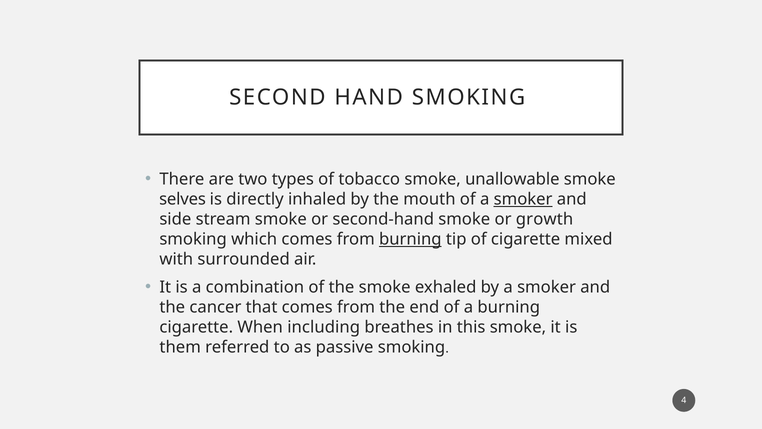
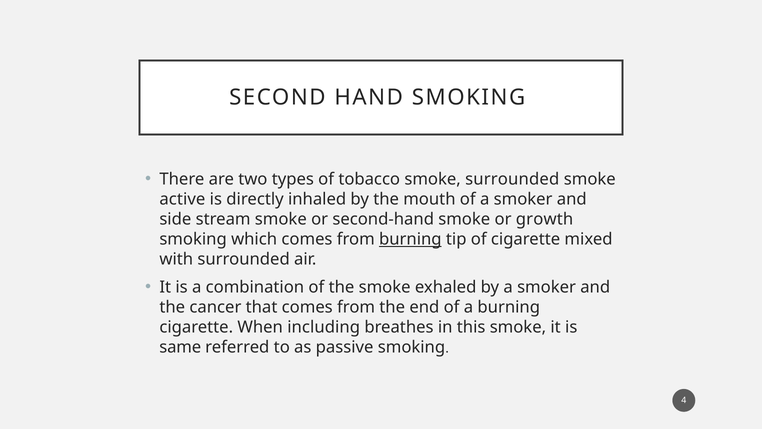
smoke unallowable: unallowable -> surrounded
selves: selves -> active
smoker at (523, 199) underline: present -> none
them: them -> same
